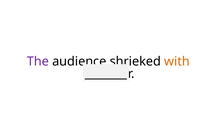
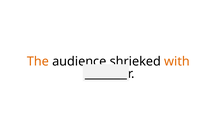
The colour: purple -> orange
